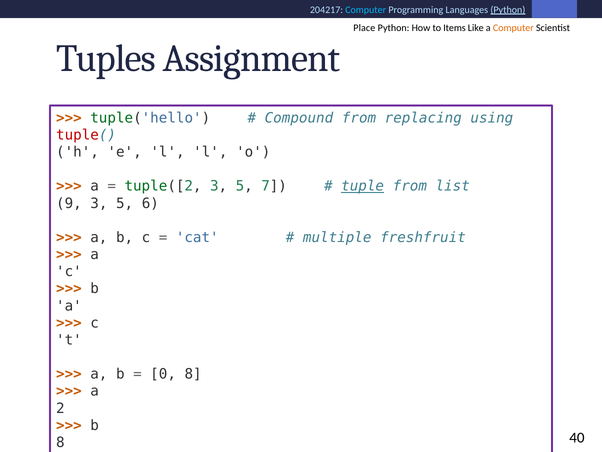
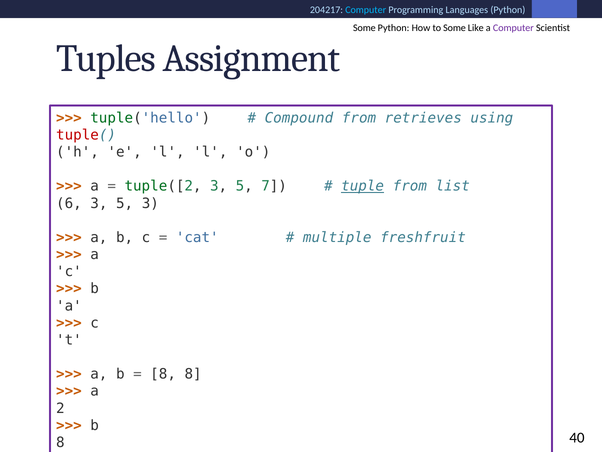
Python at (508, 10) underline: present -> none
Place at (364, 28): Place -> Some
to Items: Items -> Some
Computer at (513, 28) colour: orange -> purple
replacing: replacing -> retrieves
9: 9 -> 6
5 6: 6 -> 3
0 at (163, 374): 0 -> 8
